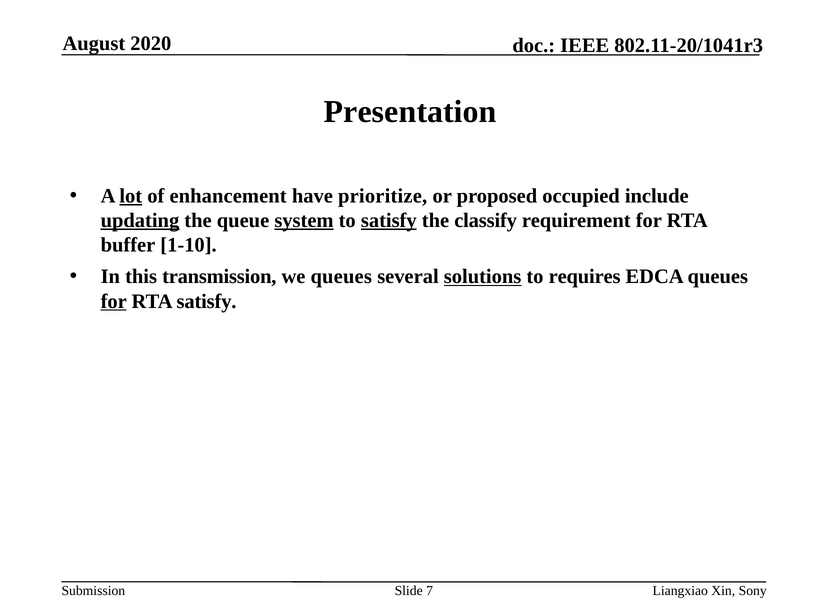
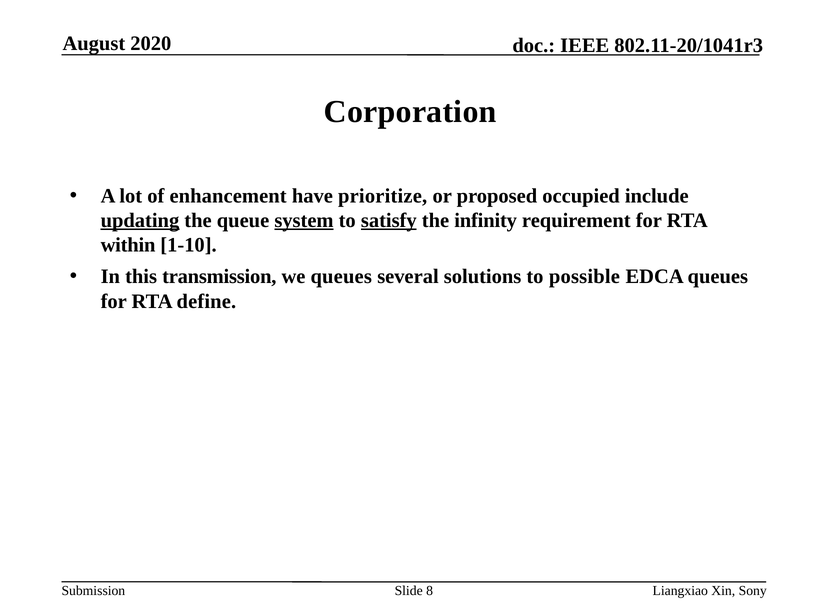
Presentation: Presentation -> Corporation
lot underline: present -> none
classify: classify -> infinity
buffer: buffer -> within
solutions underline: present -> none
requires: requires -> possible
for at (114, 301) underline: present -> none
RTA satisfy: satisfy -> define
7: 7 -> 8
